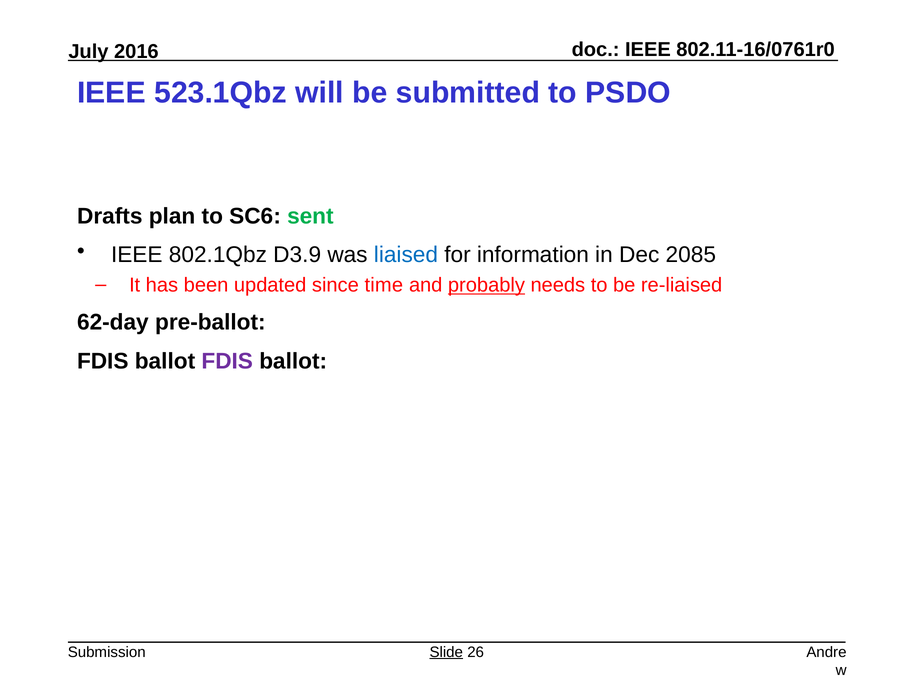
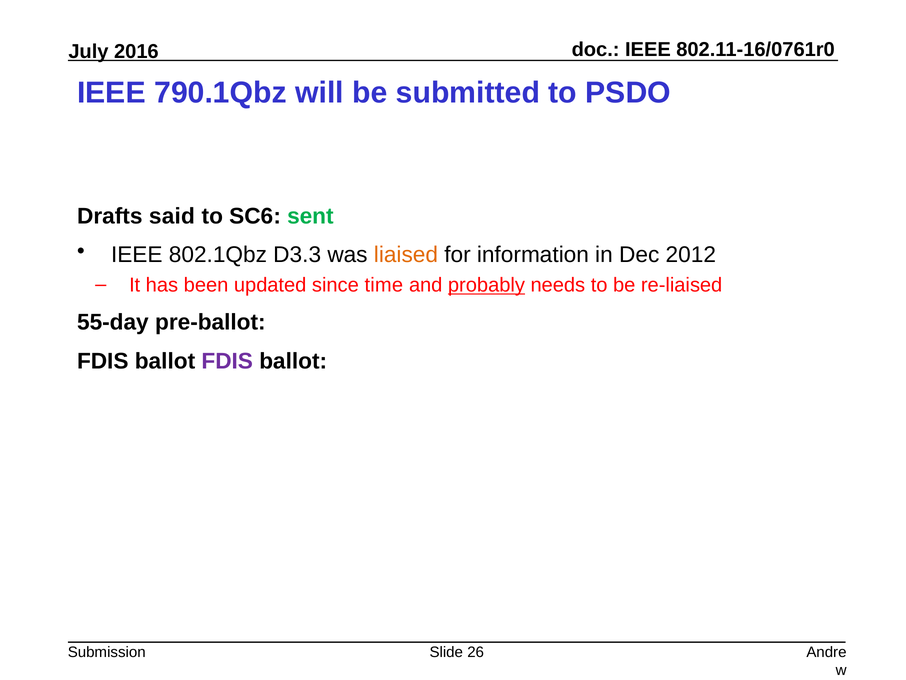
523.1Qbz: 523.1Qbz -> 790.1Qbz
plan: plan -> said
D3.9: D3.9 -> D3.3
liaised colour: blue -> orange
2085: 2085 -> 2012
62-day: 62-day -> 55-day
Slide underline: present -> none
